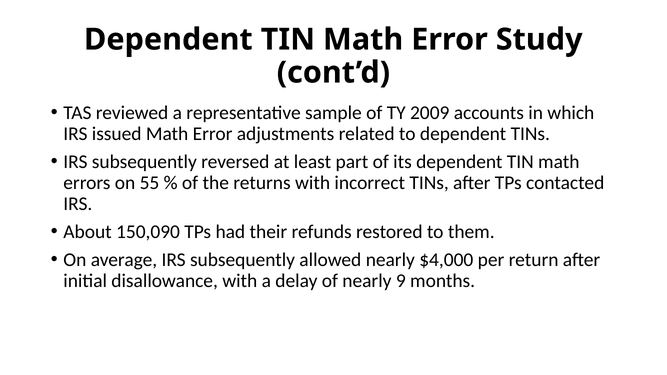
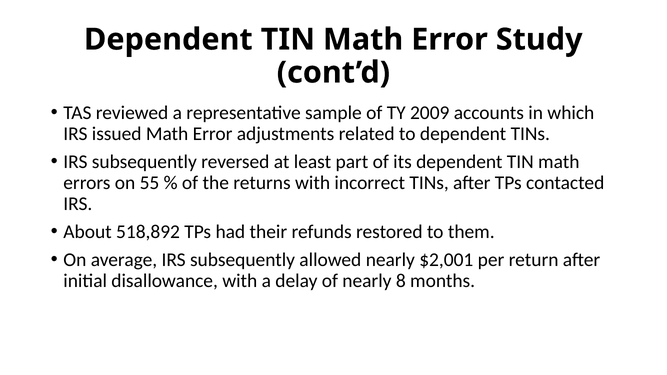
150,090: 150,090 -> 518,892
$4,000: $4,000 -> $2,001
9: 9 -> 8
